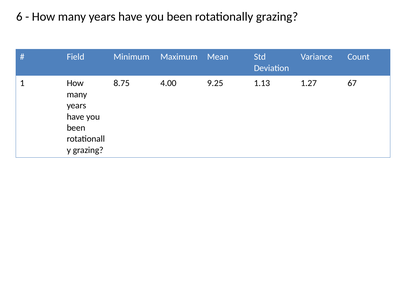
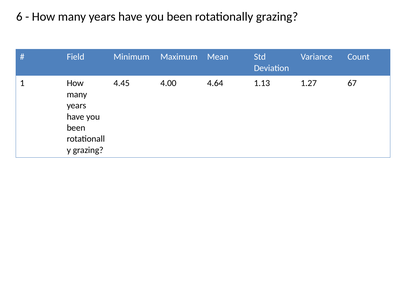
8.75: 8.75 -> 4.45
9.25: 9.25 -> 4.64
